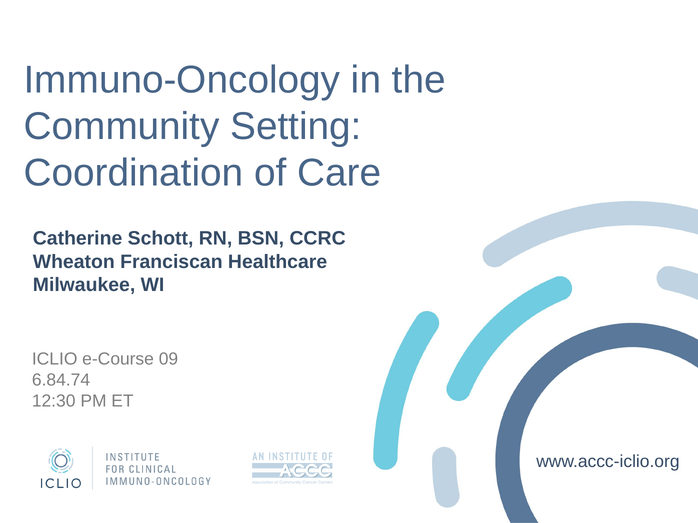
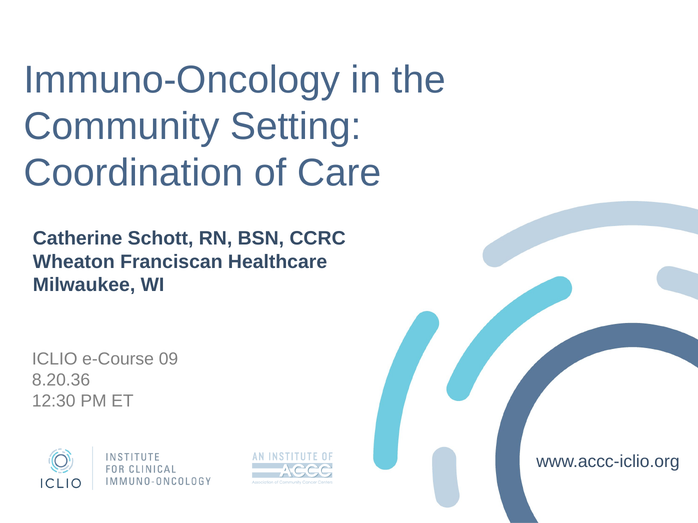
6.84.74: 6.84.74 -> 8.20.36
